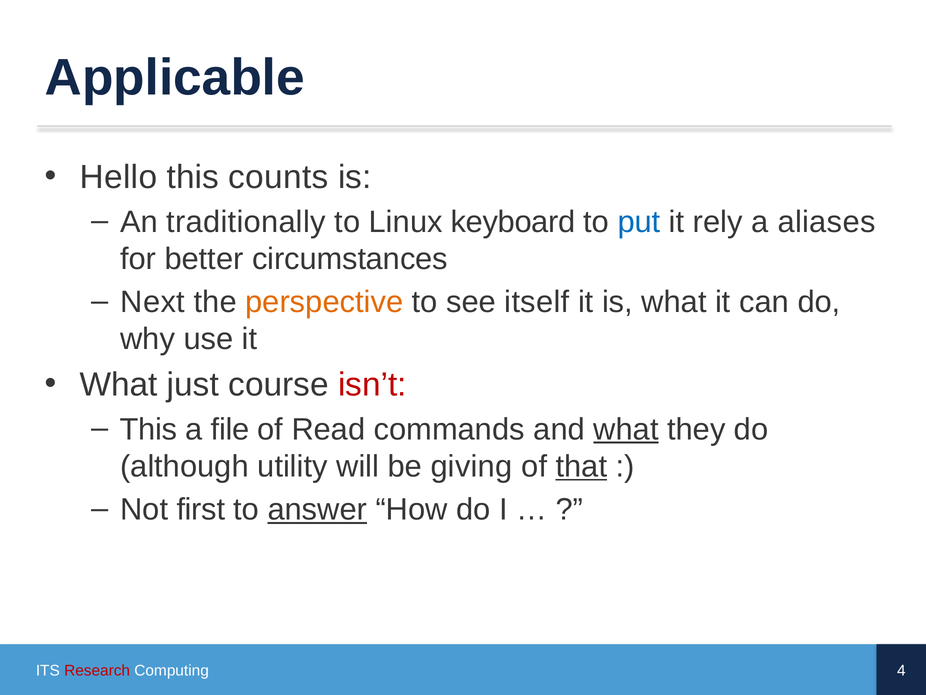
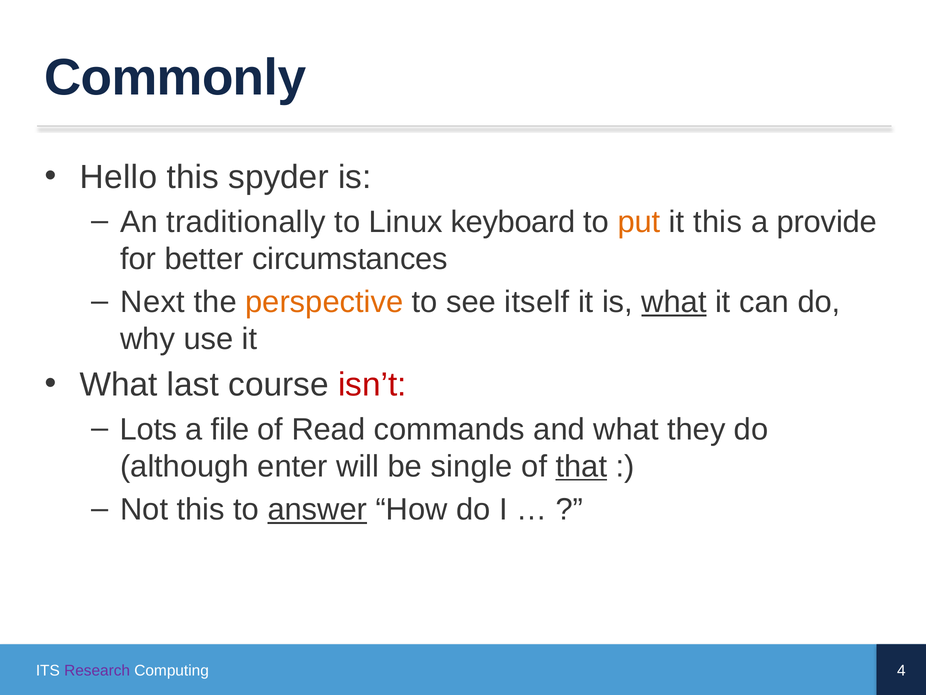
Applicable: Applicable -> Commonly
counts: counts -> spyder
put colour: blue -> orange
it rely: rely -> this
aliases: aliases -> provide
what at (674, 302) underline: none -> present
just: just -> last
This at (149, 429): This -> Lots
what at (626, 429) underline: present -> none
utility: utility -> enter
giving: giving -> single
Not first: first -> this
Research colour: red -> purple
